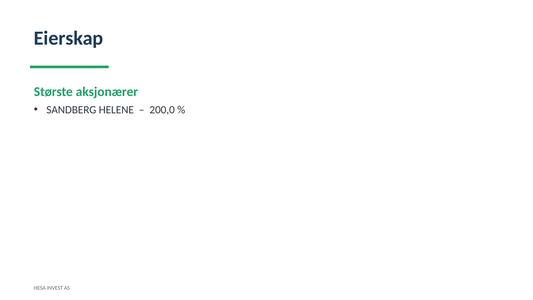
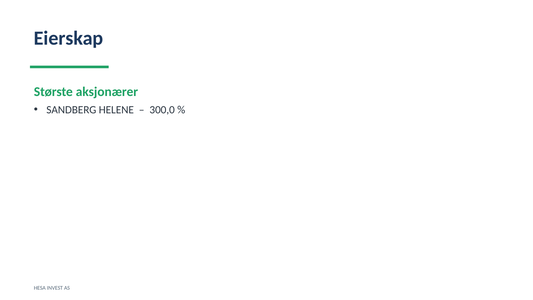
200,0: 200,0 -> 300,0
